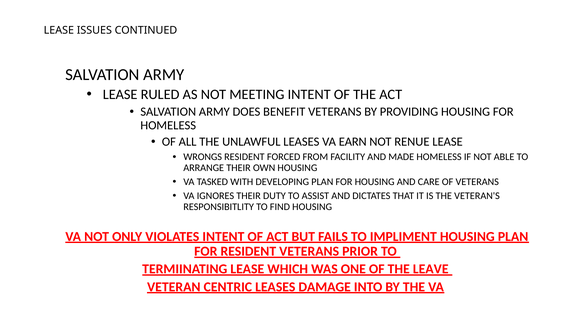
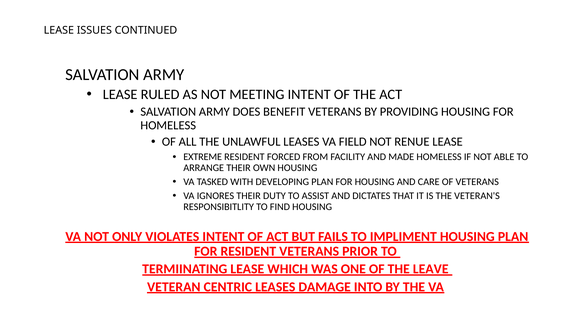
EARN: EARN -> FIELD
WRONGS: WRONGS -> EXTREME
